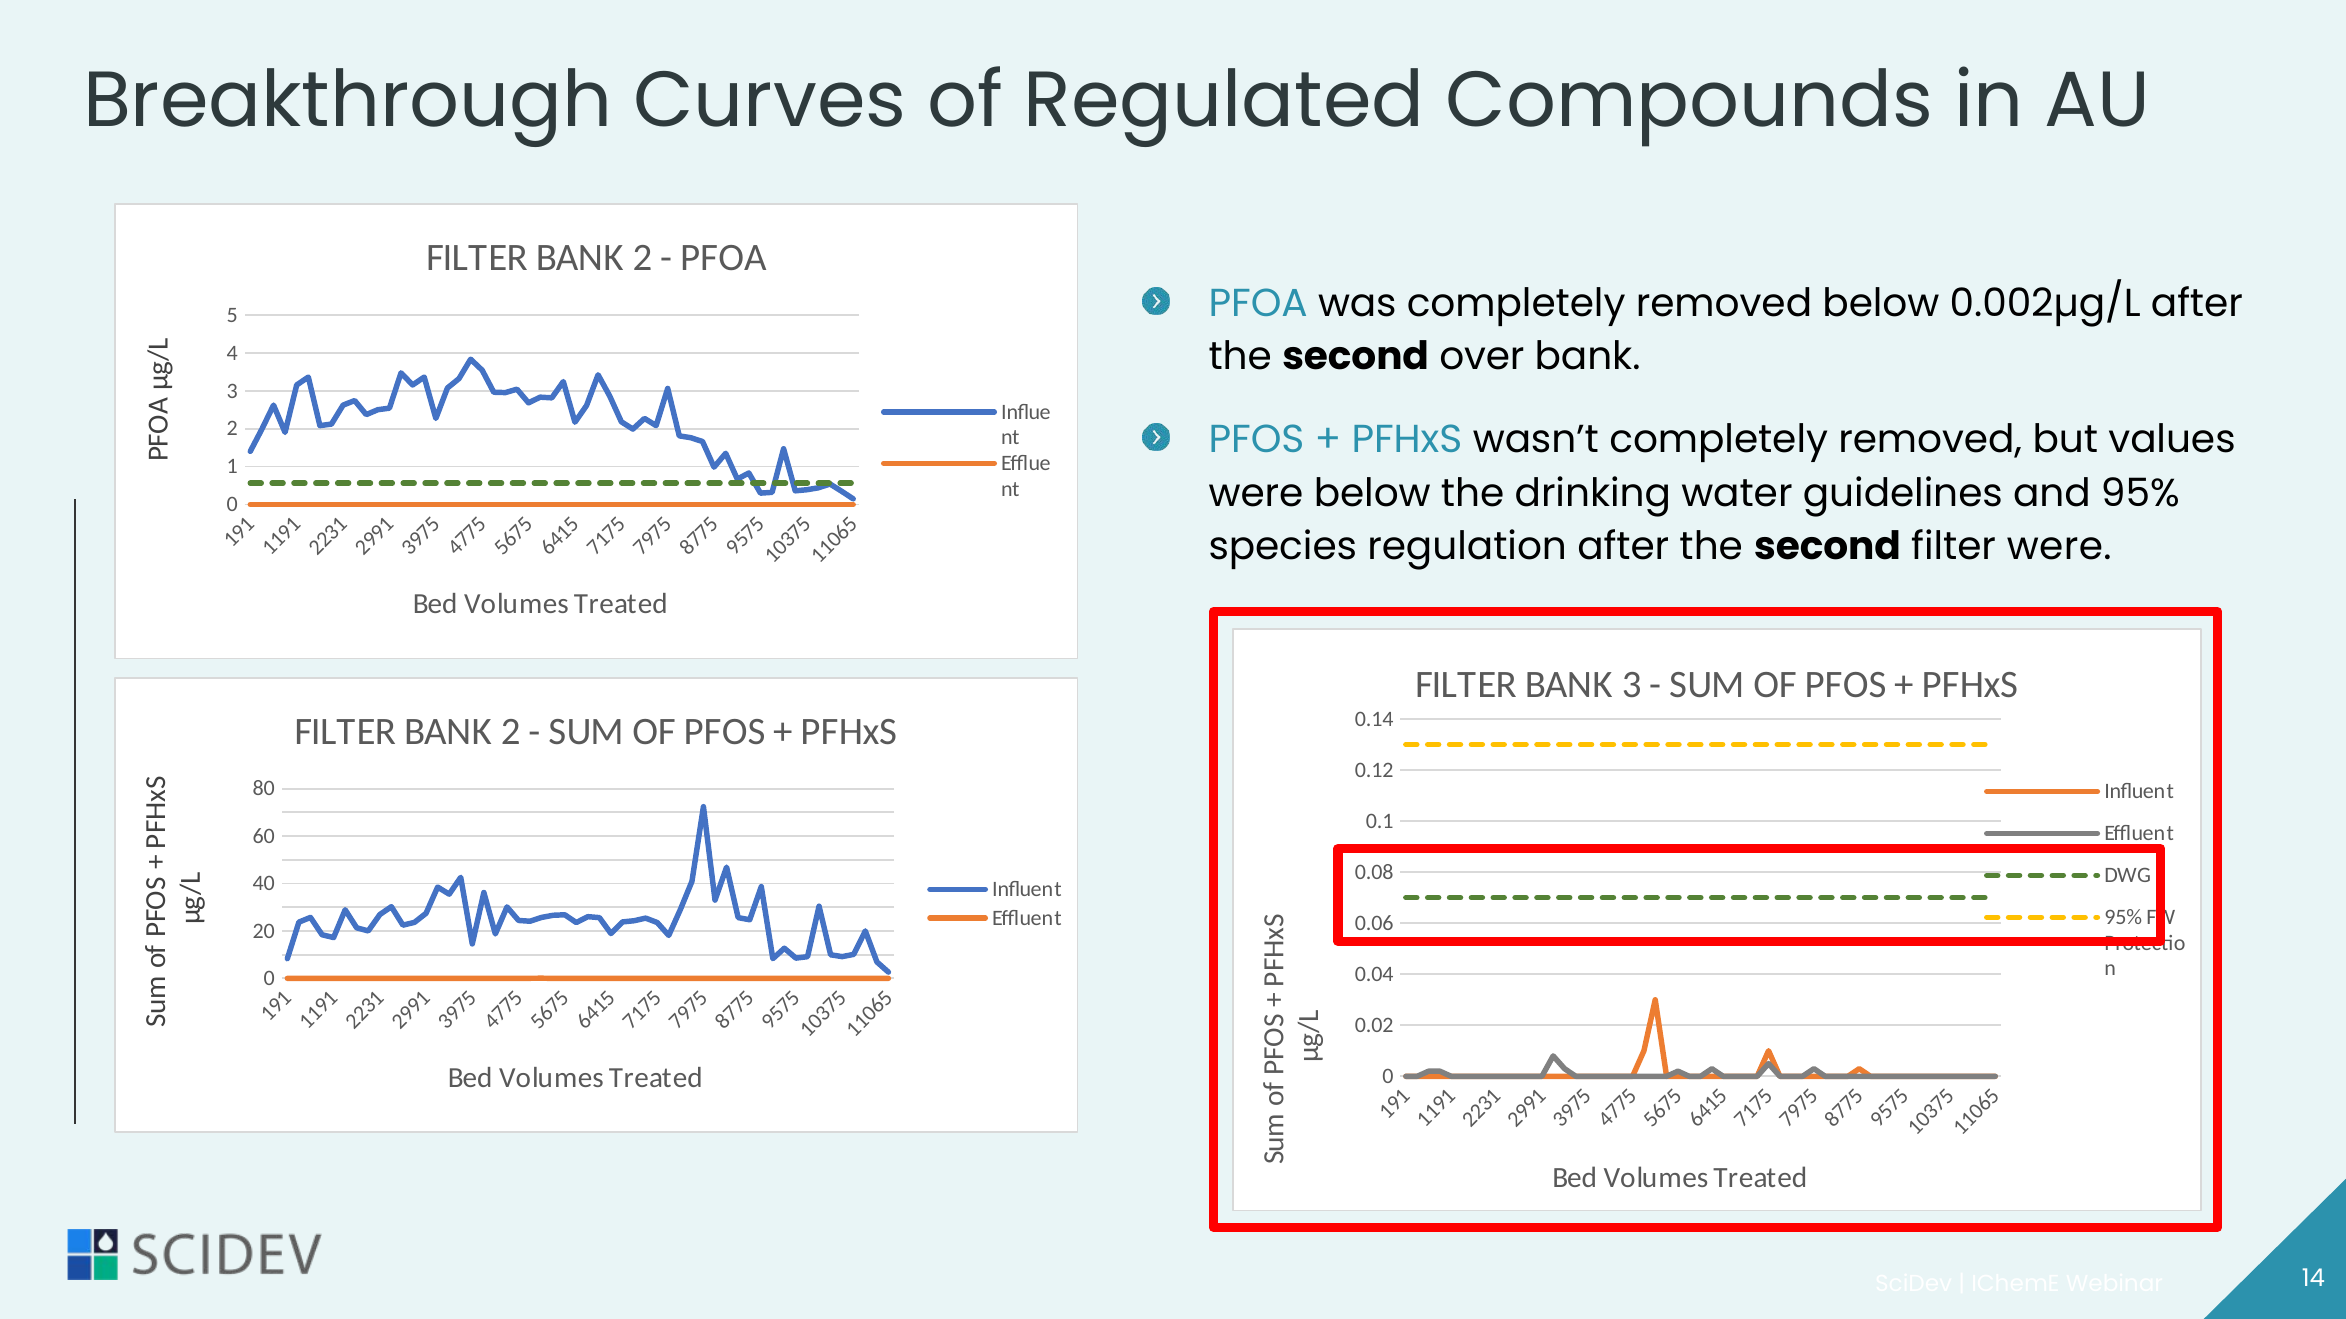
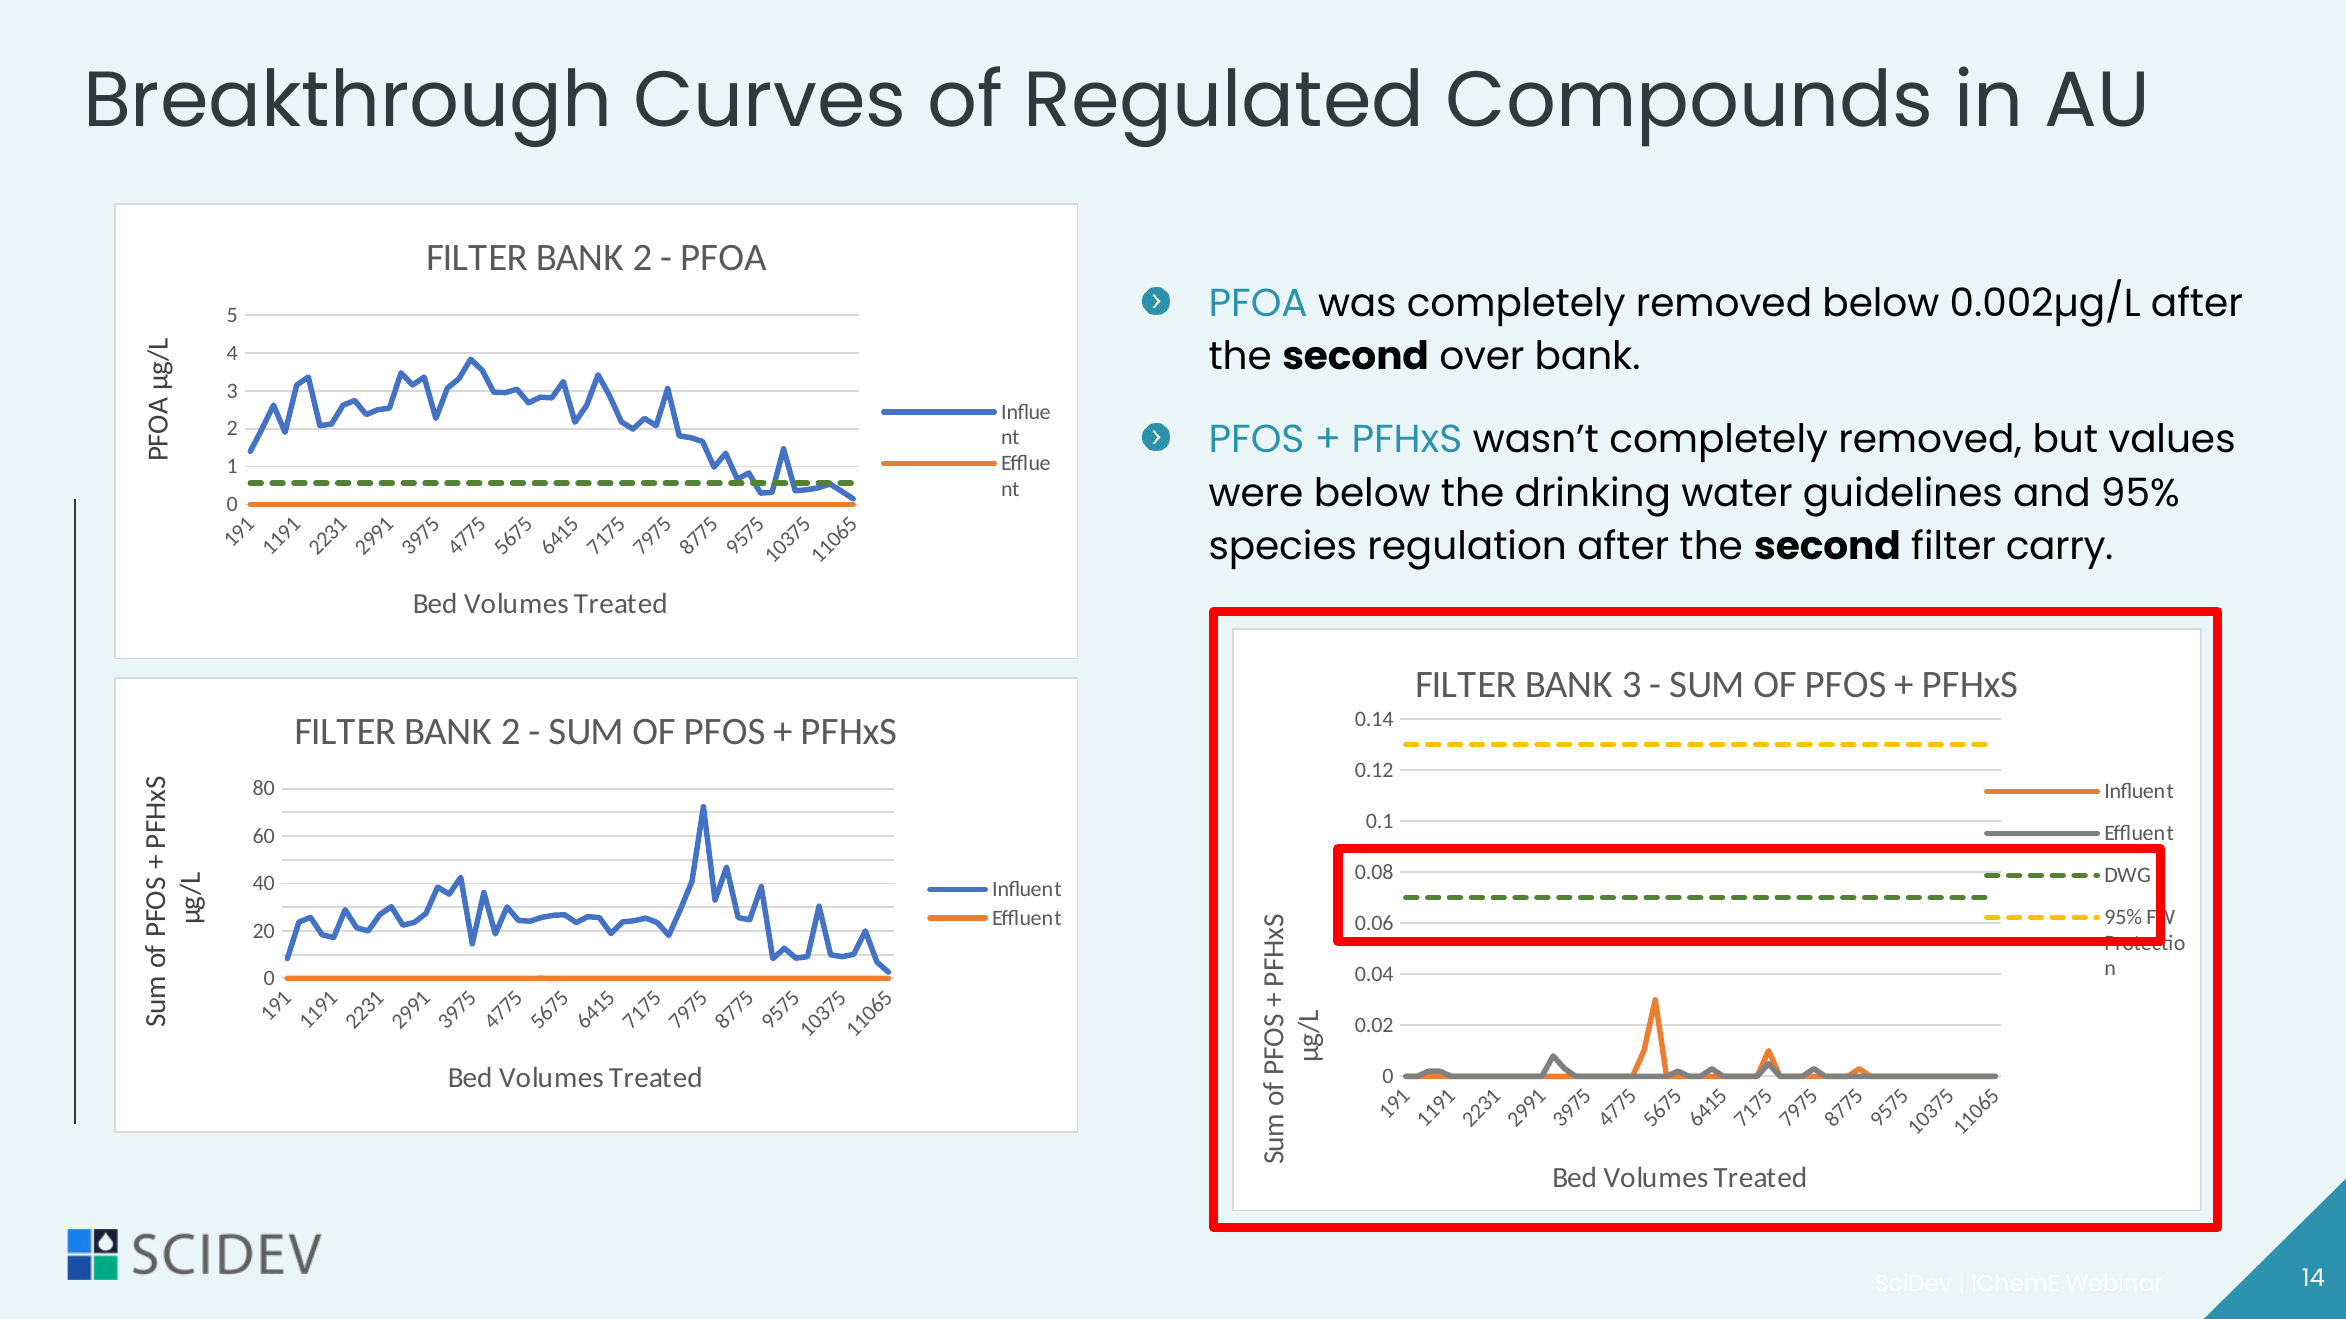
filter were: were -> carry
